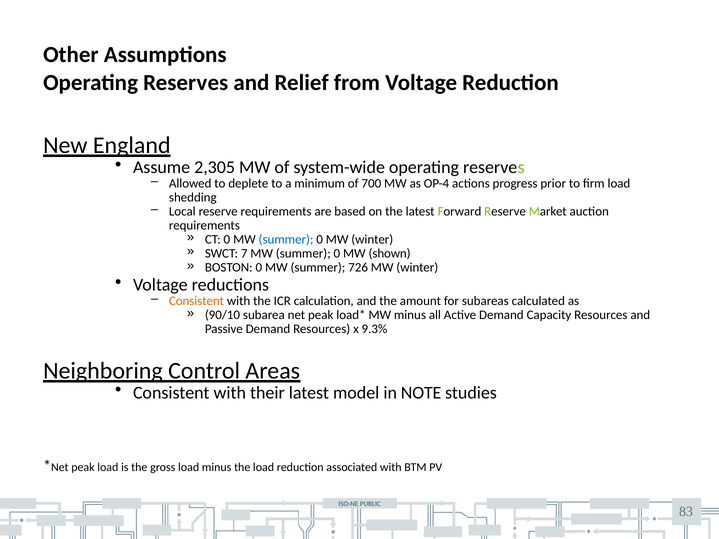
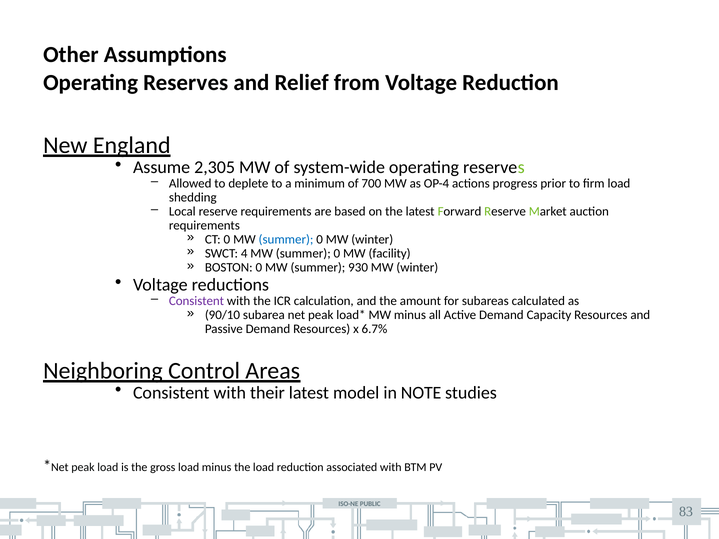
7: 7 -> 4
shown: shown -> facility
726: 726 -> 930
Consistent at (197, 301) colour: orange -> purple
9.3%: 9.3% -> 6.7%
